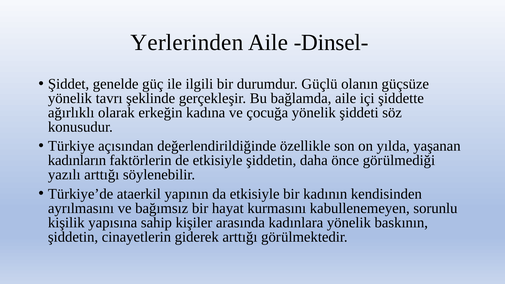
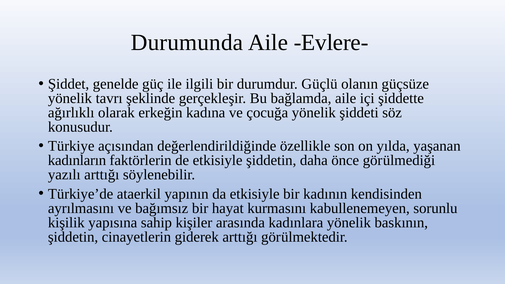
Yerlerinden: Yerlerinden -> Durumunda
Dinsel-: Dinsel- -> Evlere-
